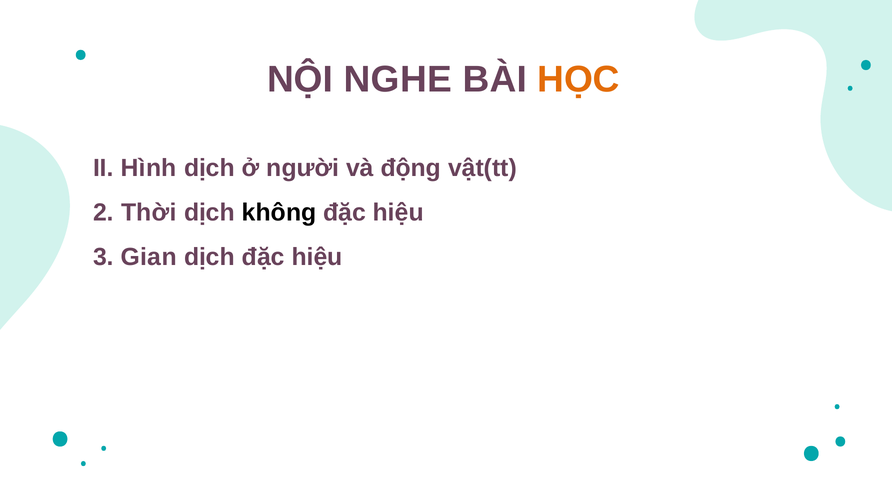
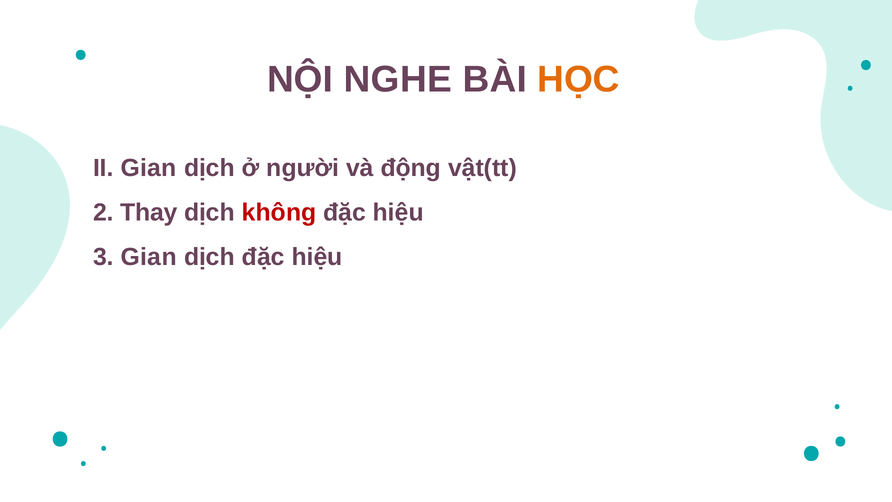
II Hình: Hình -> Gian
Thời: Thời -> Thay
không colour: black -> red
